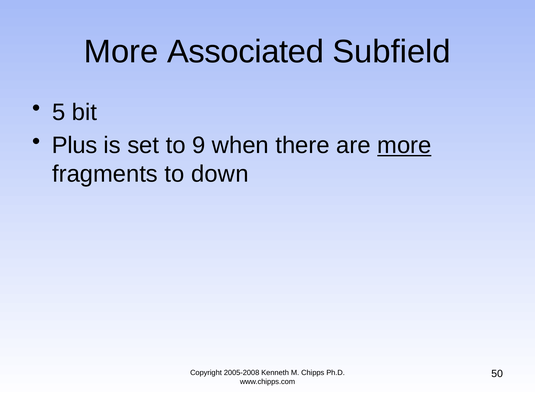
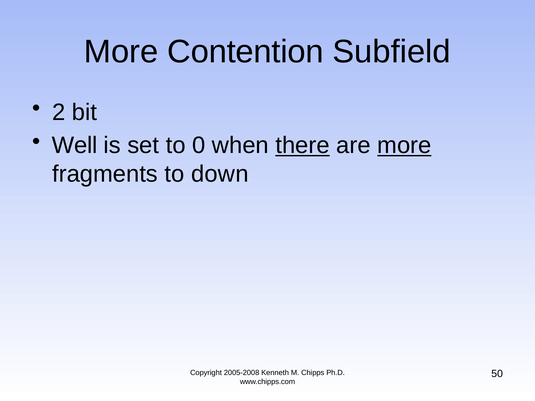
Associated: Associated -> Contention
5: 5 -> 2
Plus: Plus -> Well
9: 9 -> 0
there underline: none -> present
